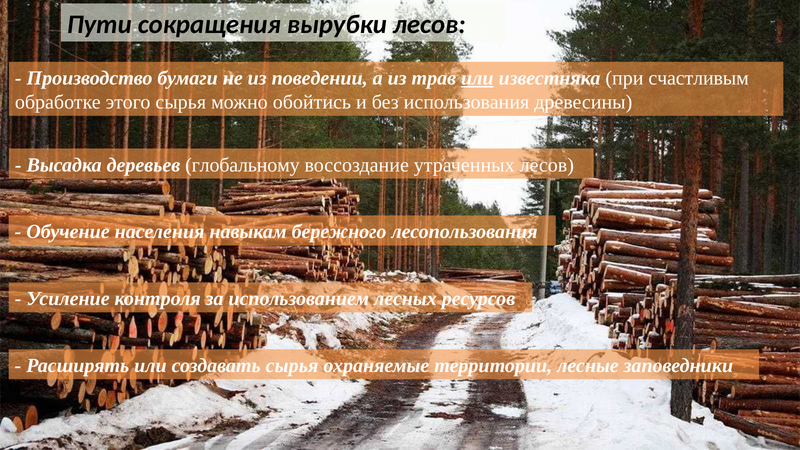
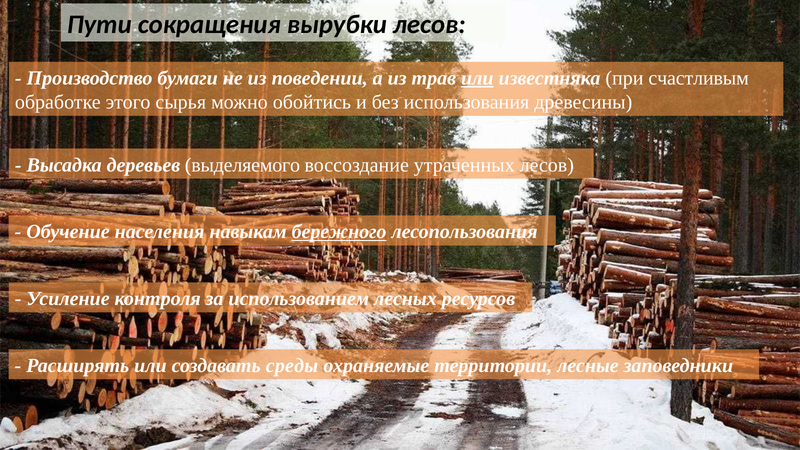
глобальному: глобальному -> выделяемого
бережного underline: none -> present
создавать сырья: сырья -> среды
